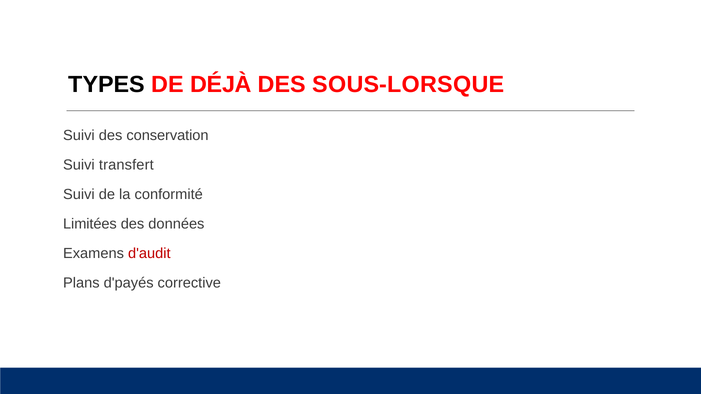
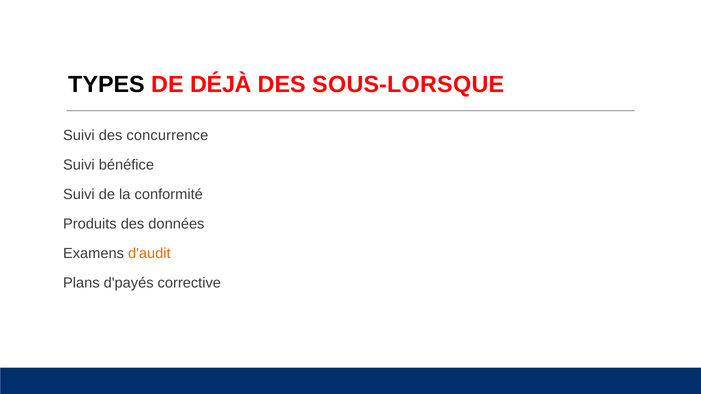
conservation: conservation -> concurrence
transfert: transfert -> bénéfice
Limitées: Limitées -> Produits
d'audit colour: red -> orange
